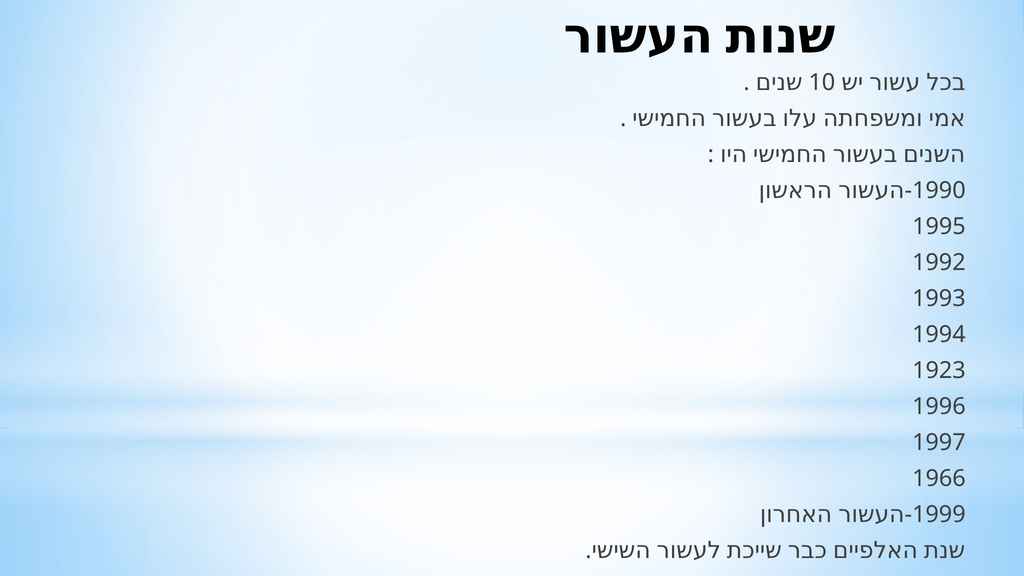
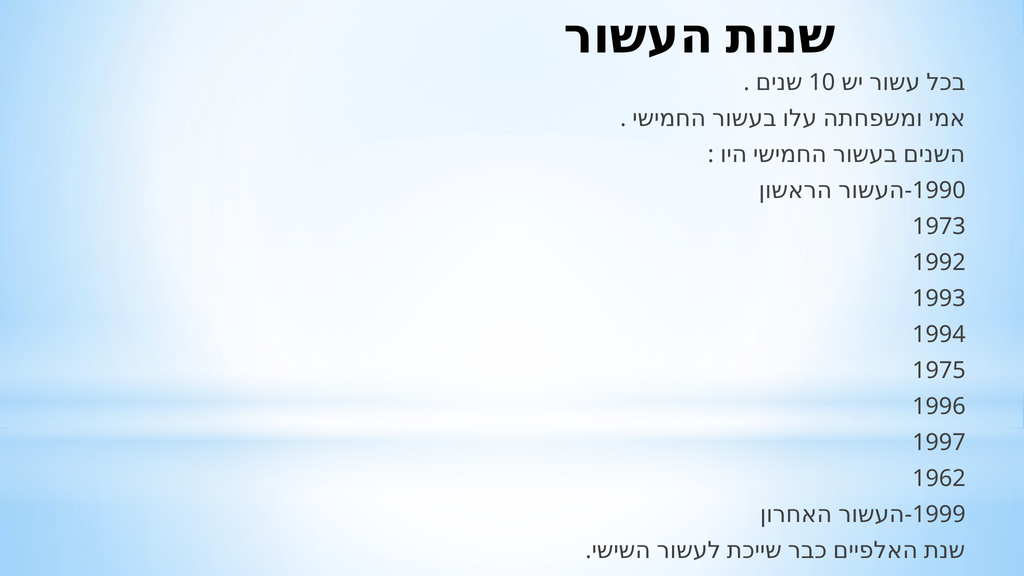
1995: 1995 -> 1973
1923: 1923 -> 1975
1966: 1966 -> 1962
